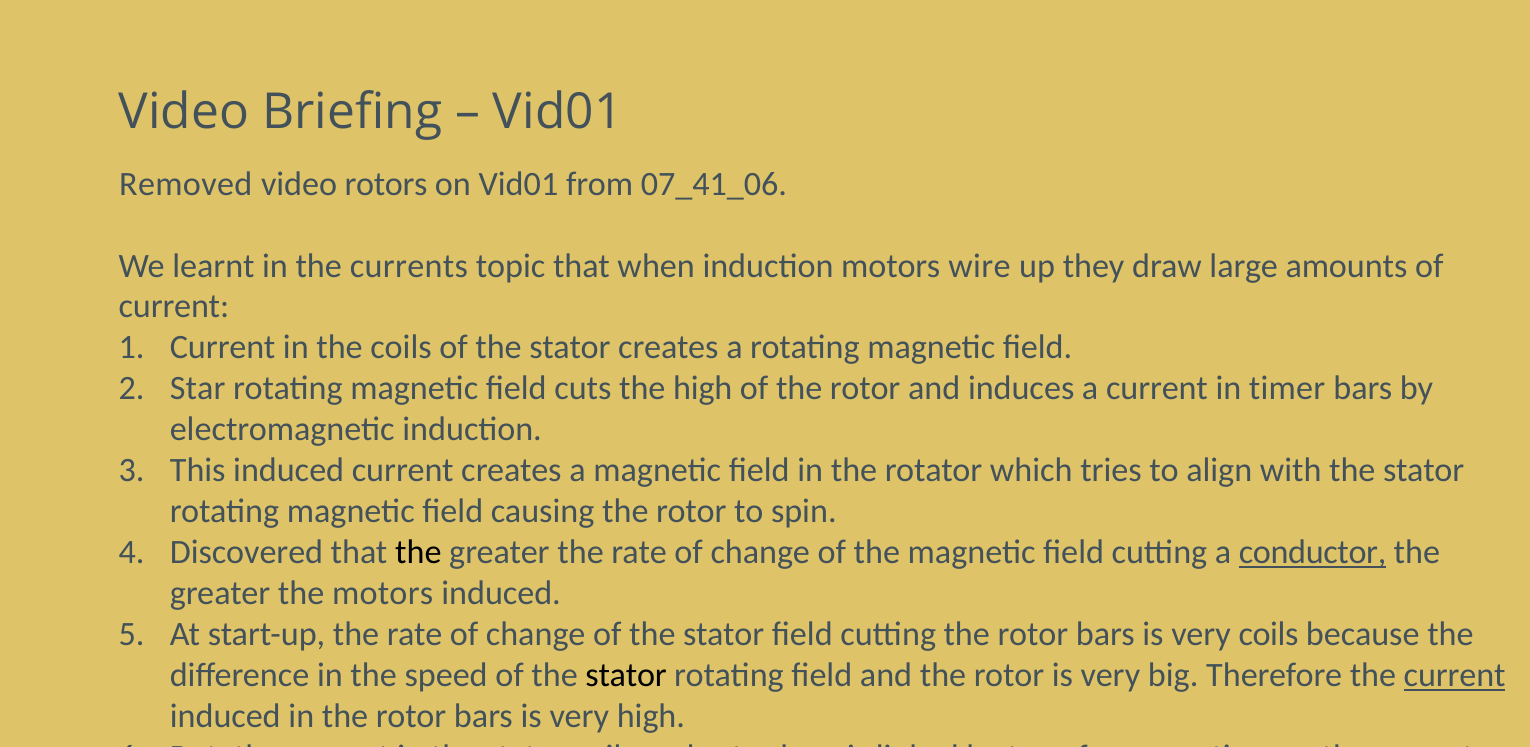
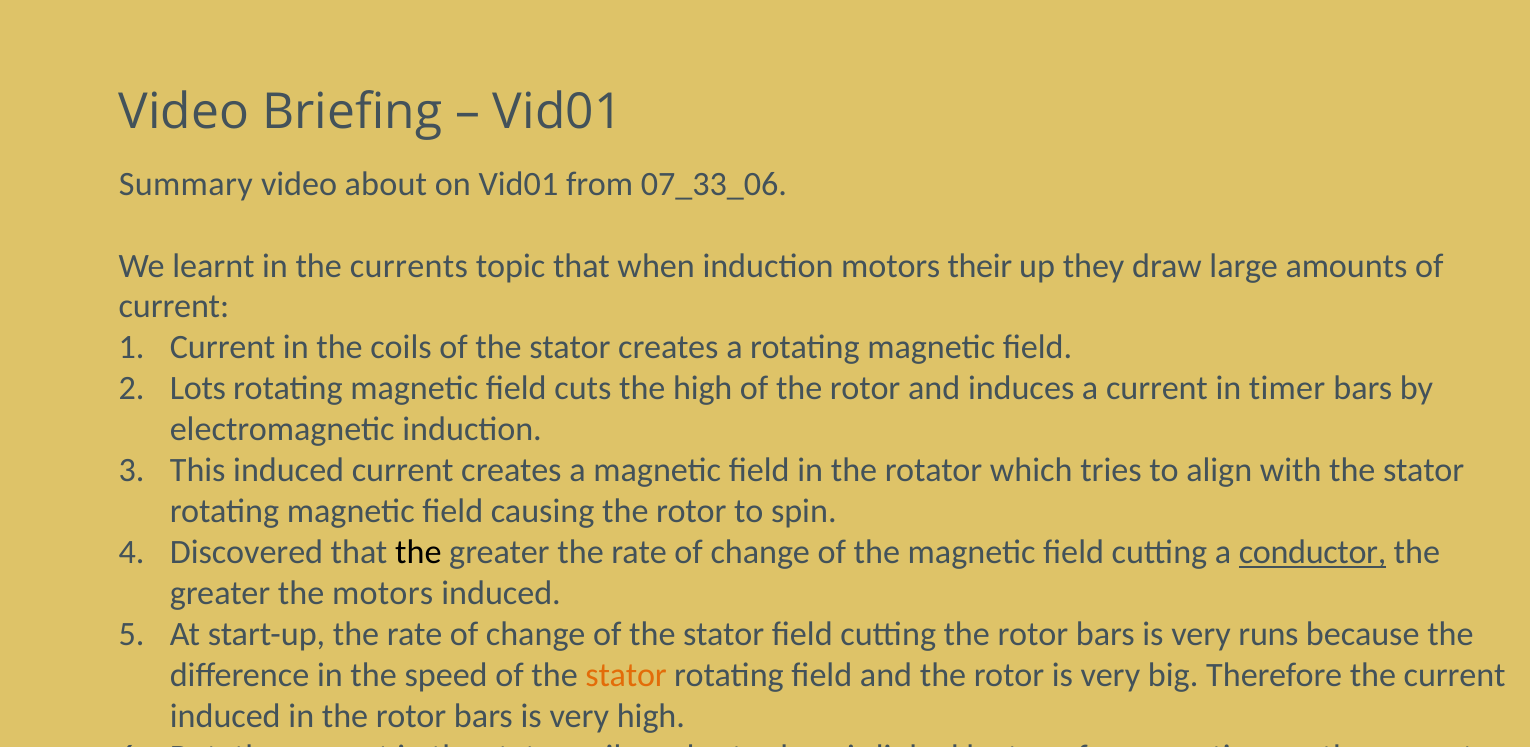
Removed: Removed -> Summary
rotors: rotors -> about
07_41_06: 07_41_06 -> 07_33_06
wire: wire -> their
Star at (198, 389): Star -> Lots
very coils: coils -> runs
stator at (626, 676) colour: black -> orange
current at (1455, 676) underline: present -> none
